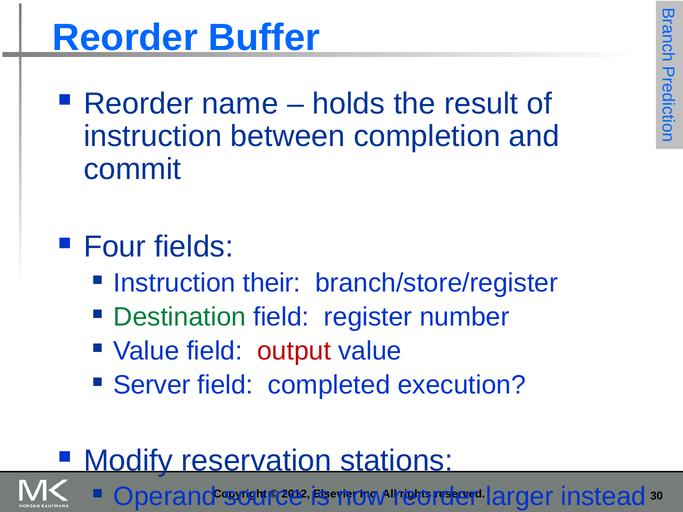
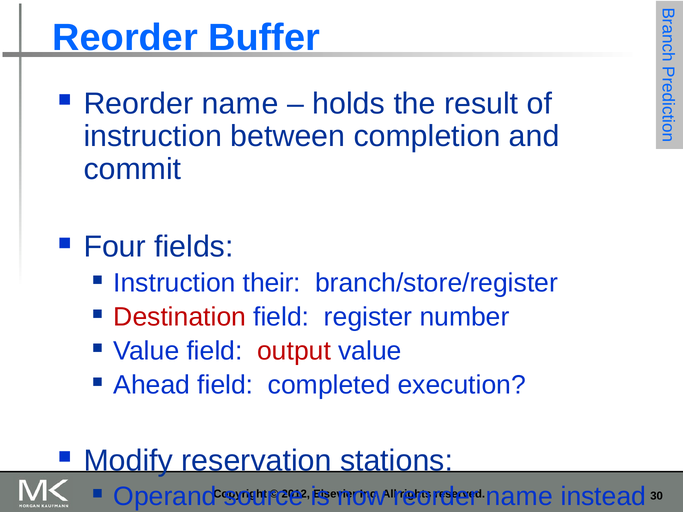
Destination colour: green -> red
Server: Server -> Ahead
larger at (520, 497): larger -> name
